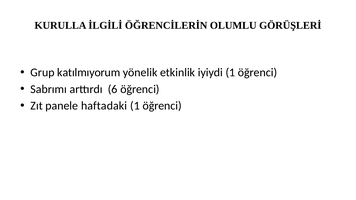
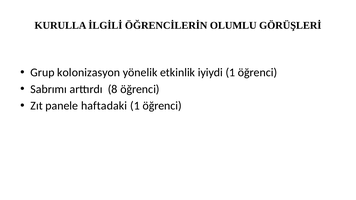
katılmıyorum: katılmıyorum -> kolonizasyon
6: 6 -> 8
